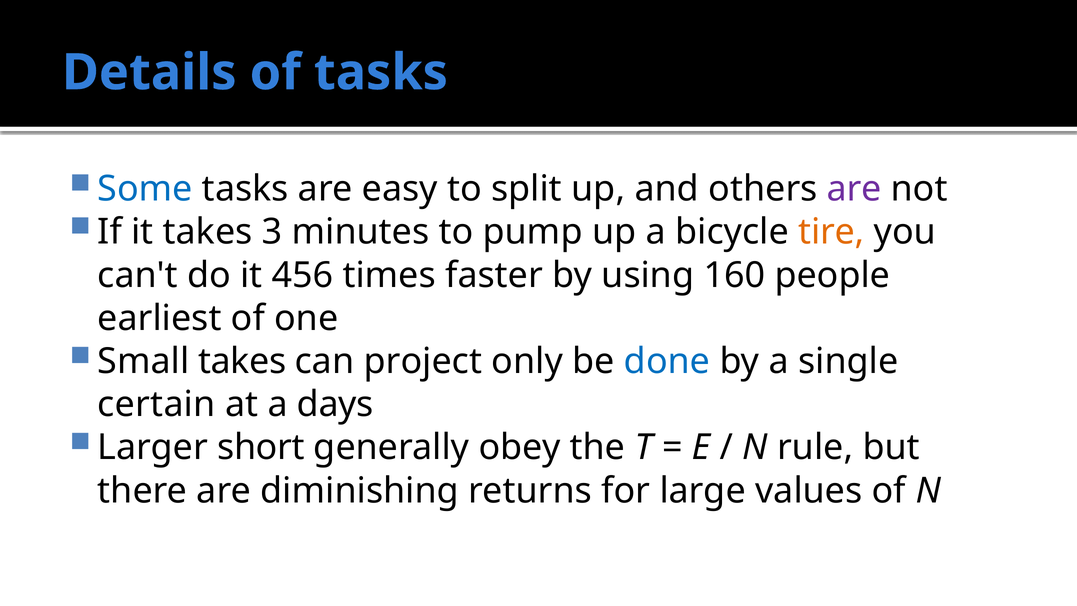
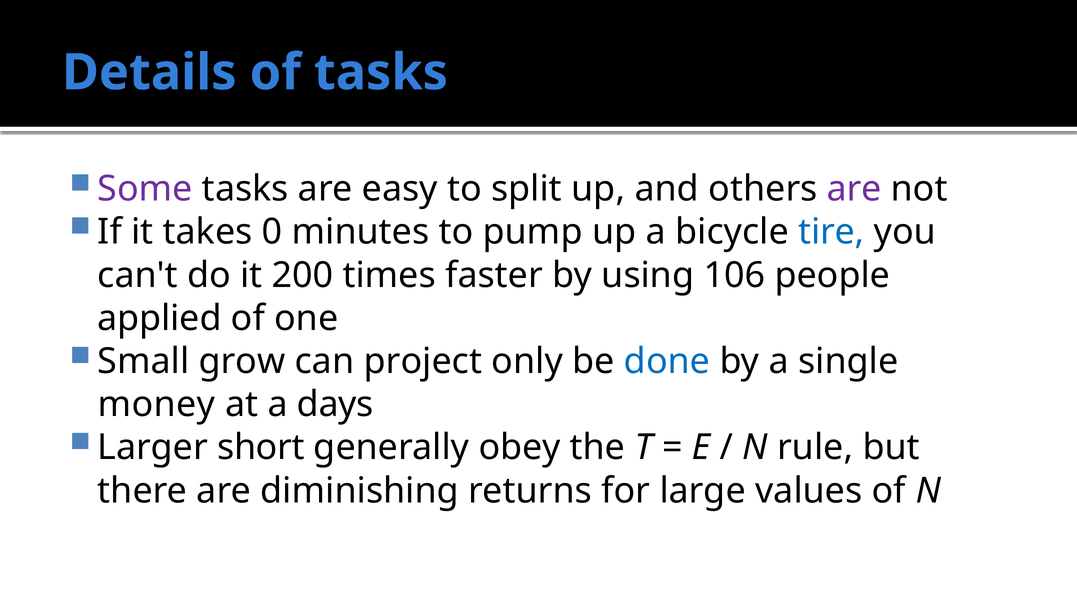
Some colour: blue -> purple
3: 3 -> 0
tire colour: orange -> blue
456: 456 -> 200
160: 160 -> 106
earliest: earliest -> applied
Small takes: takes -> grow
certain: certain -> money
